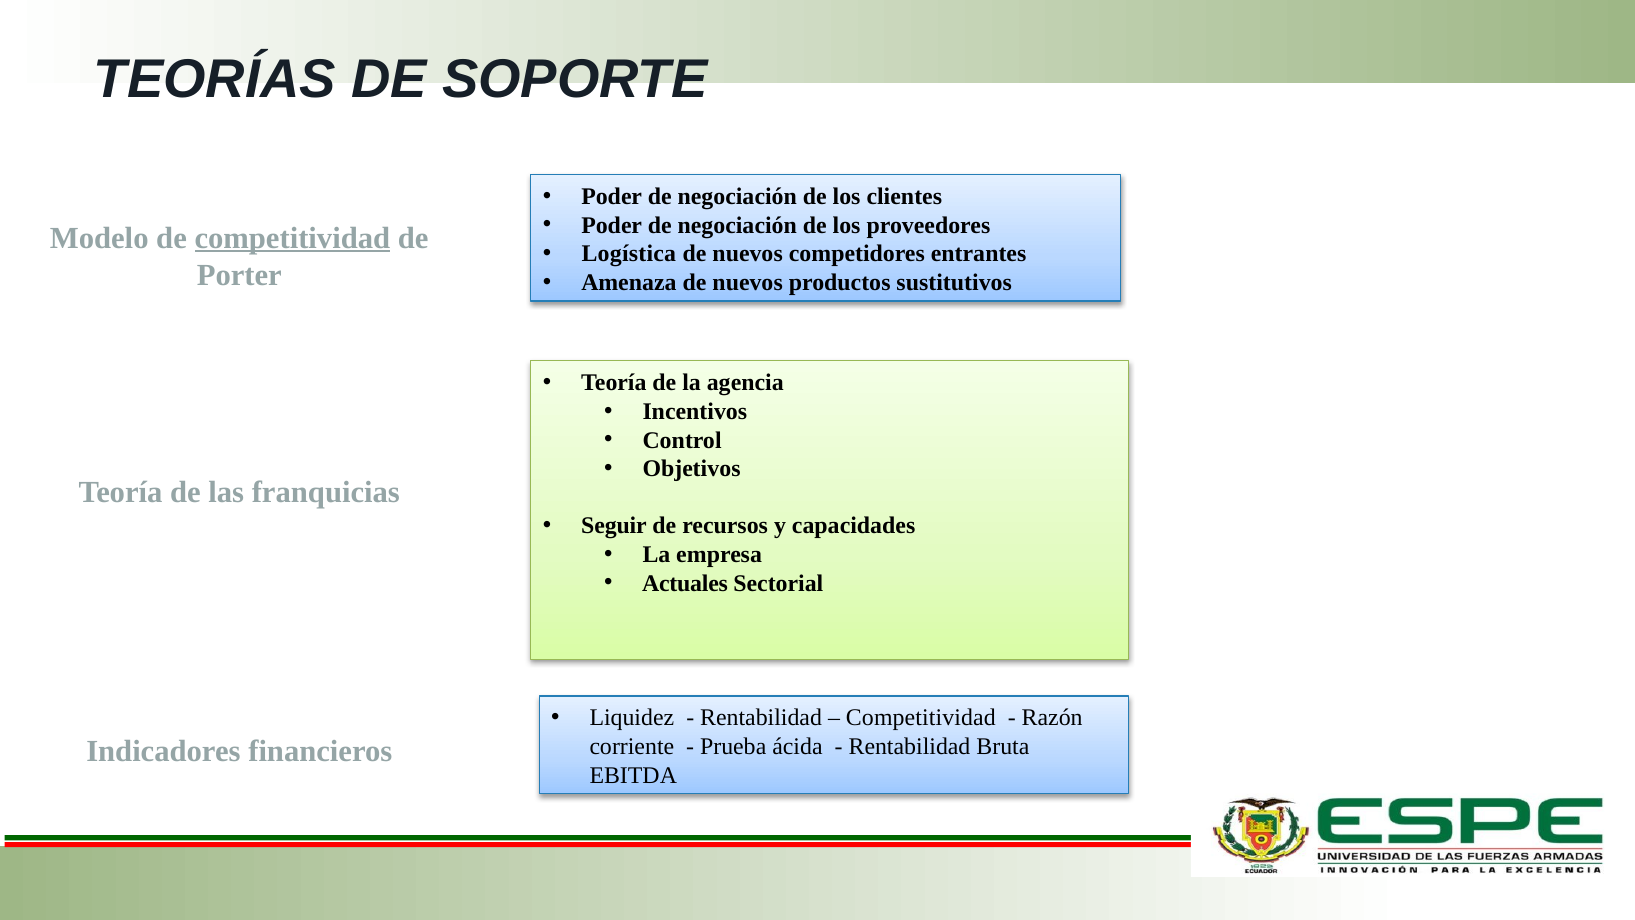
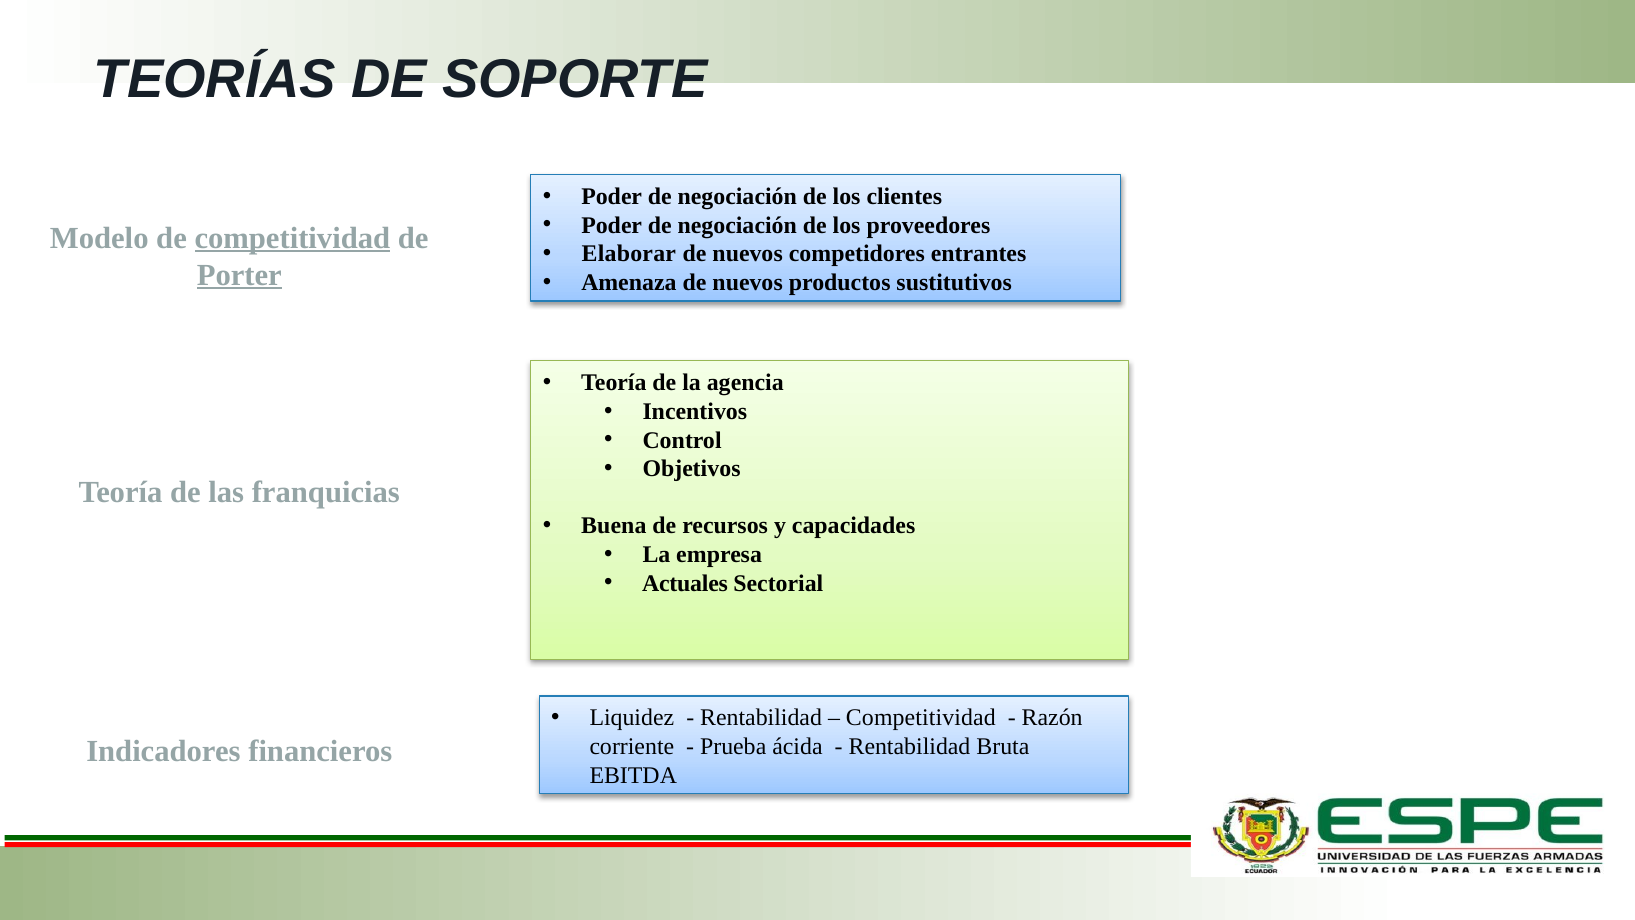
Logística: Logística -> Elaborar
Porter underline: none -> present
Seguir: Seguir -> Buena
